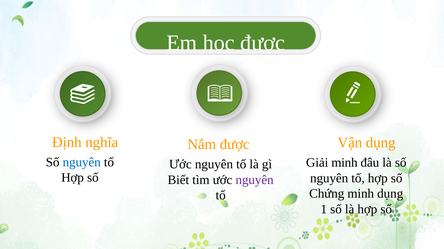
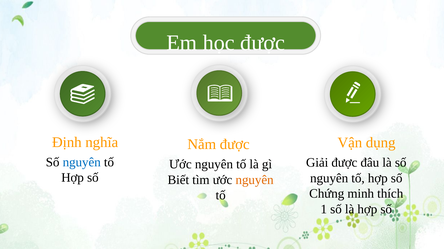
Giải minh: minh -> được
nguyên at (255, 180) colour: purple -> orange
minh dụng: dụng -> thích
